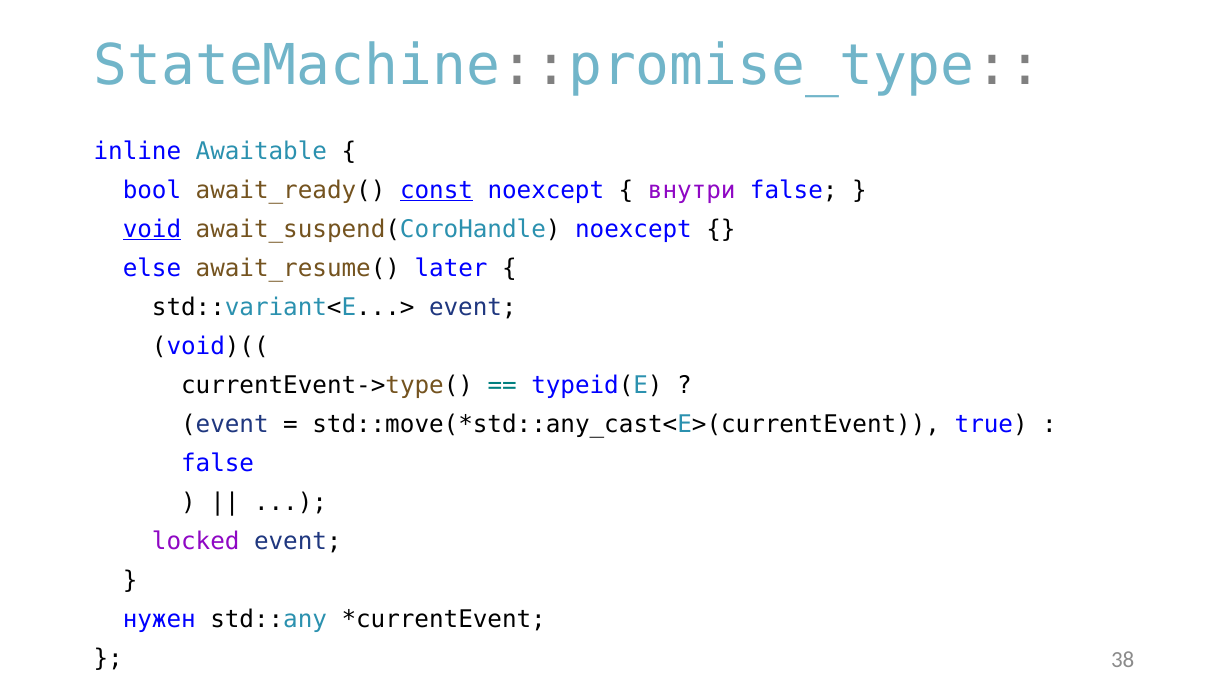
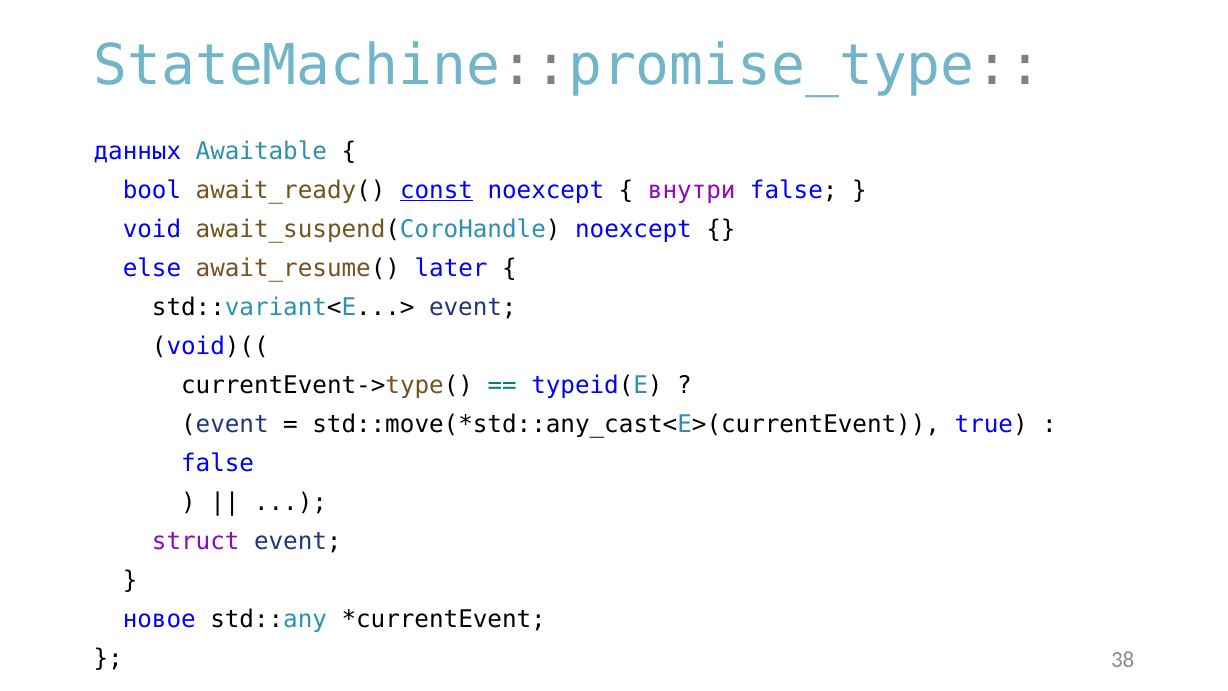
inline: inline -> данных
void underline: present -> none
locked: locked -> struct
нужен: нужен -> новое
